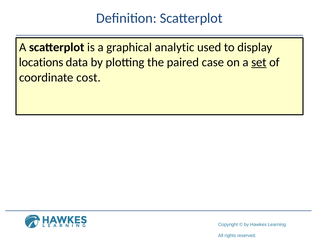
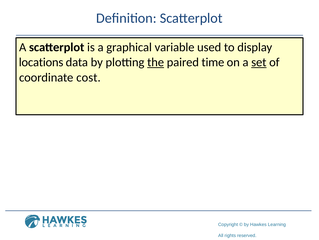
analytic: analytic -> variable
the underline: none -> present
case: case -> time
